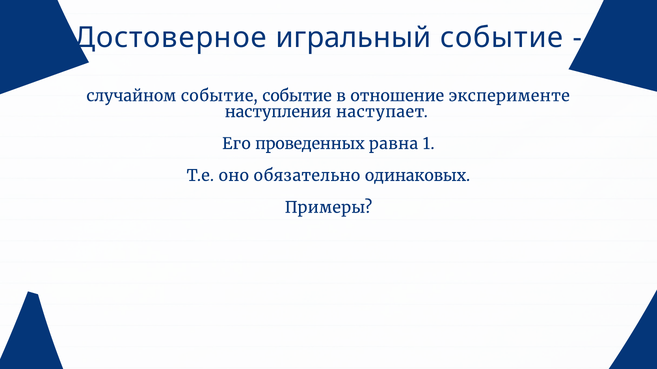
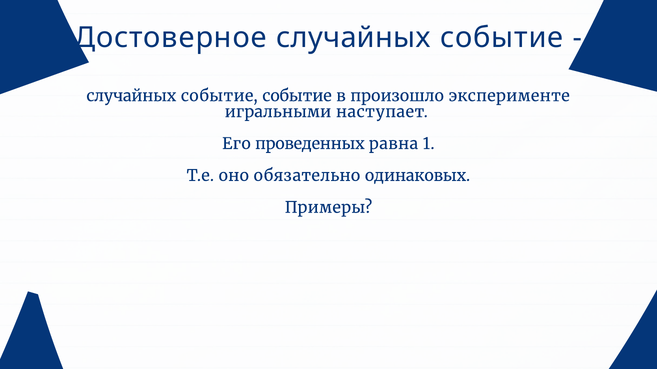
Достоверное игральный: игральный -> случайных
случайном at (131, 96): случайном -> случайных
отношение: отношение -> произошло
наступления: наступления -> игральными
